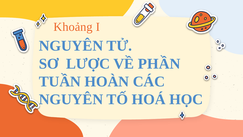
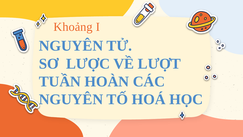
PHẦN: PHẦN -> LƯỢT
